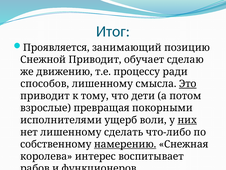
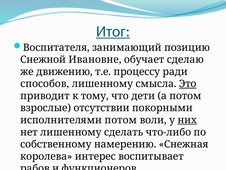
Итог underline: none -> present
Проявляется: Проявляется -> Воспитателя
Снежной Приводит: Приводит -> Ивановне
превращая: превращая -> отсутствии
исполнителями ущерб: ущерб -> потом
намерению underline: present -> none
